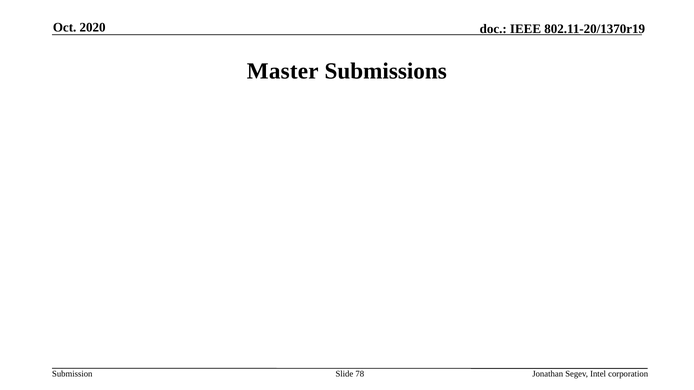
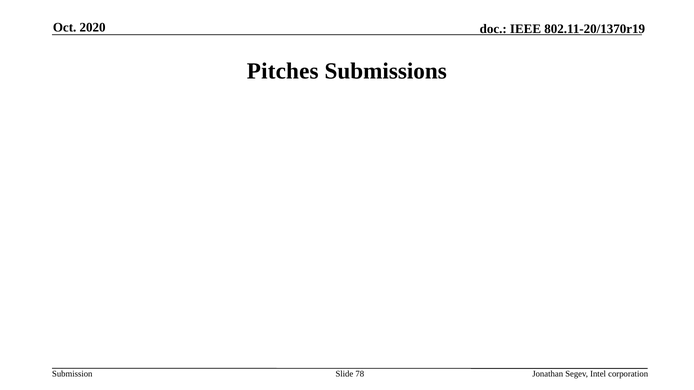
Master: Master -> Pitches
